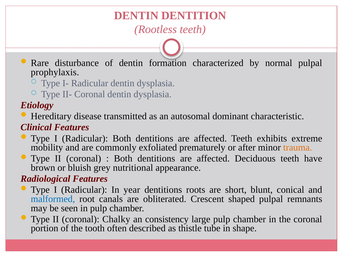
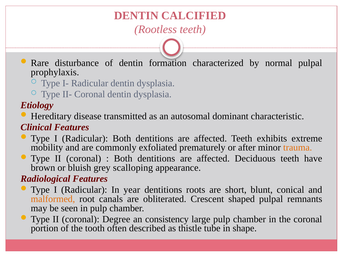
DENTITION: DENTITION -> CALCIFIED
nutritional: nutritional -> scalloping
malformed colour: blue -> orange
Chalky: Chalky -> Degree
